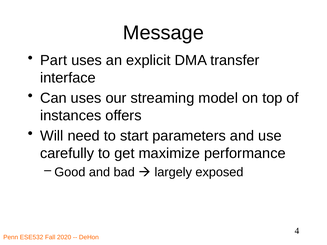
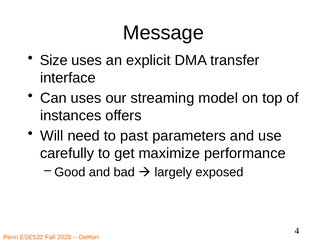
Part: Part -> Size
start: start -> past
